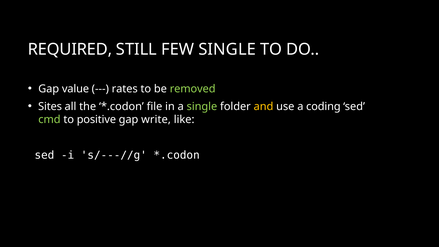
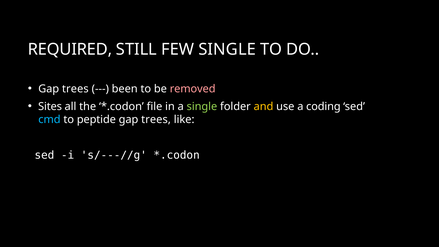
value at (75, 89): value -> trees
rates: rates -> been
removed colour: light green -> pink
cmd colour: light green -> light blue
positive: positive -> peptide
write at (156, 120): write -> trees
